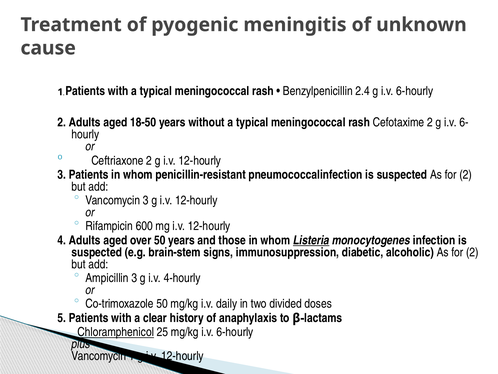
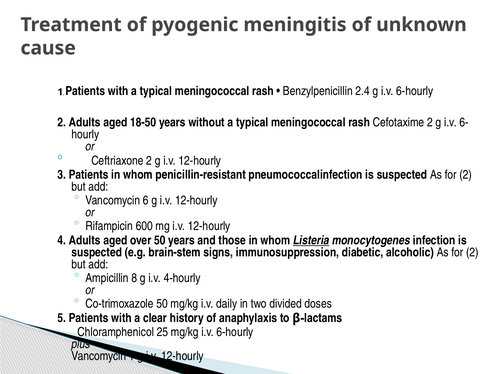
Vancomycin 3: 3 -> 6
Ampicillin 3: 3 -> 8
Chloramphenicol underline: present -> none
